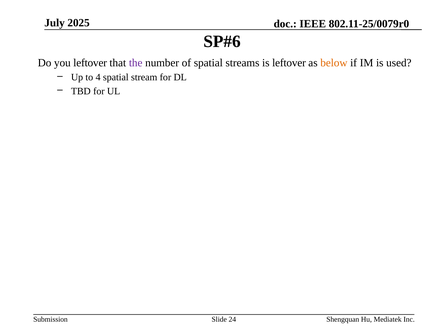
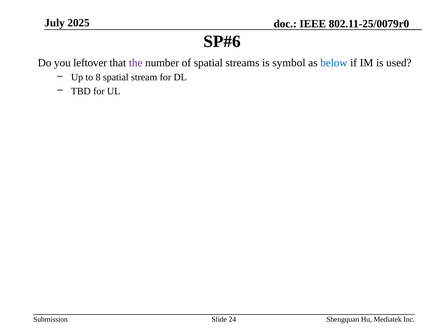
is leftover: leftover -> symbol
below colour: orange -> blue
4: 4 -> 8
